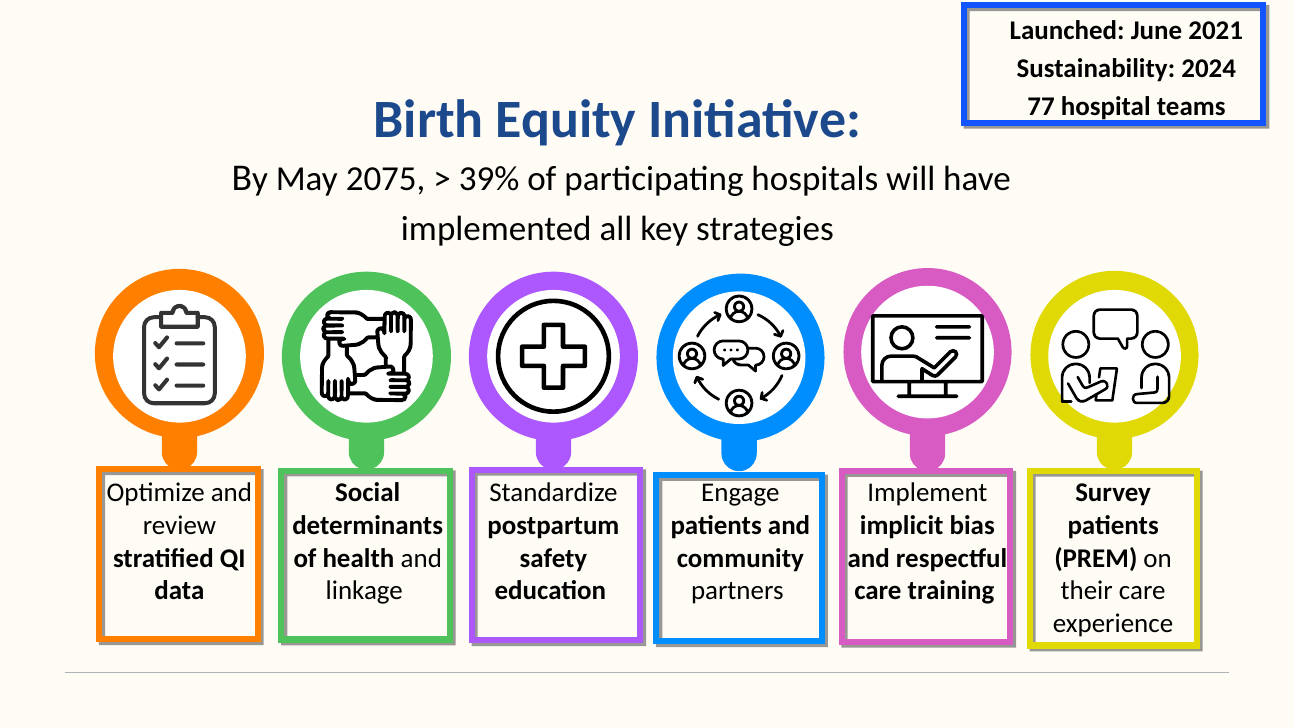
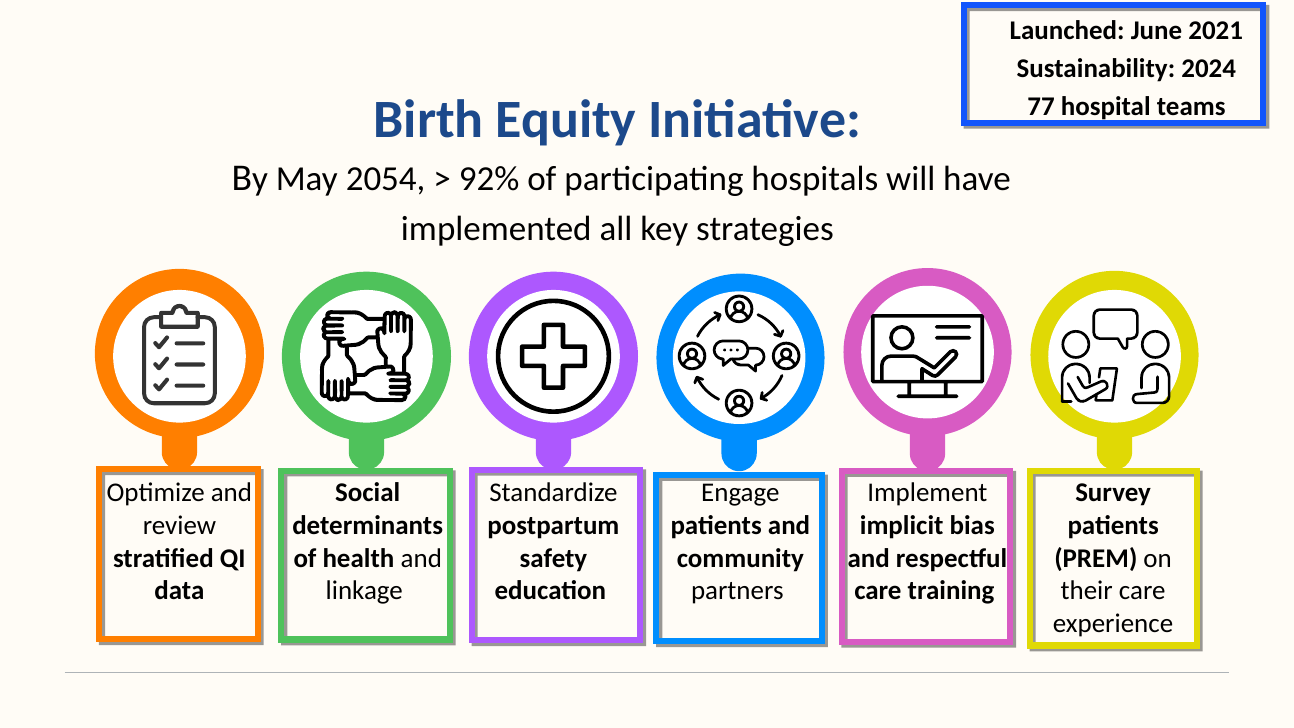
2075: 2075 -> 2054
39%: 39% -> 92%
